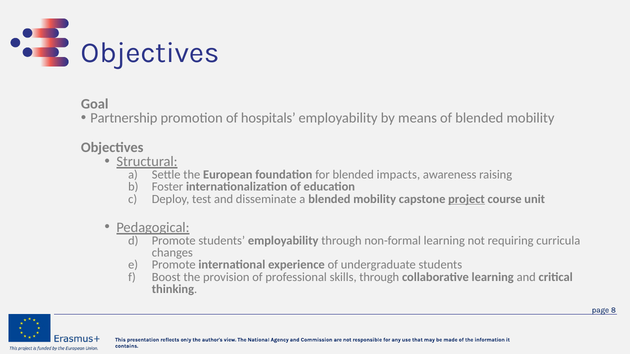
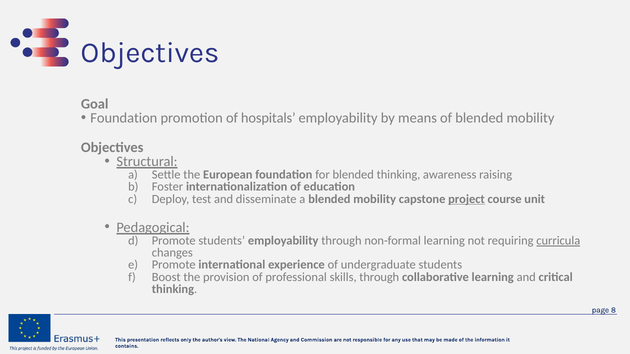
Partnership at (124, 118): Partnership -> Foundation
blended impacts: impacts -> thinking
curricula underline: none -> present
